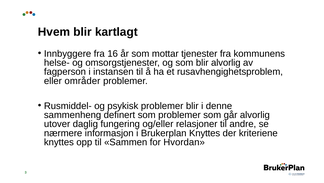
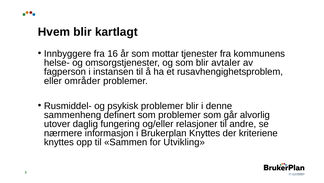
blir alvorlig: alvorlig -> avtaler
Hvordan: Hvordan -> Utvikling
